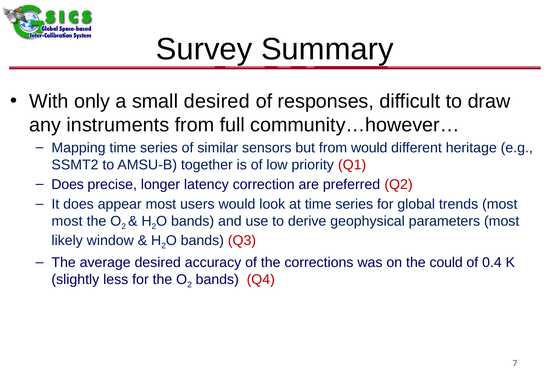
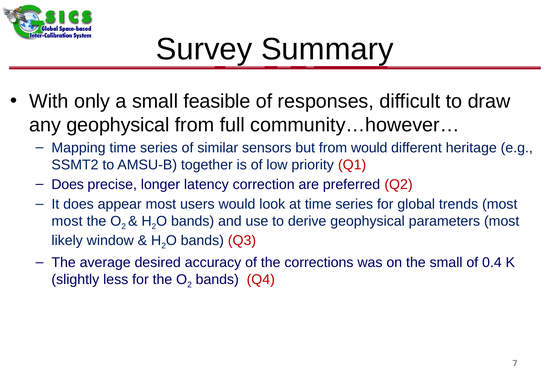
small desired: desired -> feasible
any instruments: instruments -> geophysical
the could: could -> small
